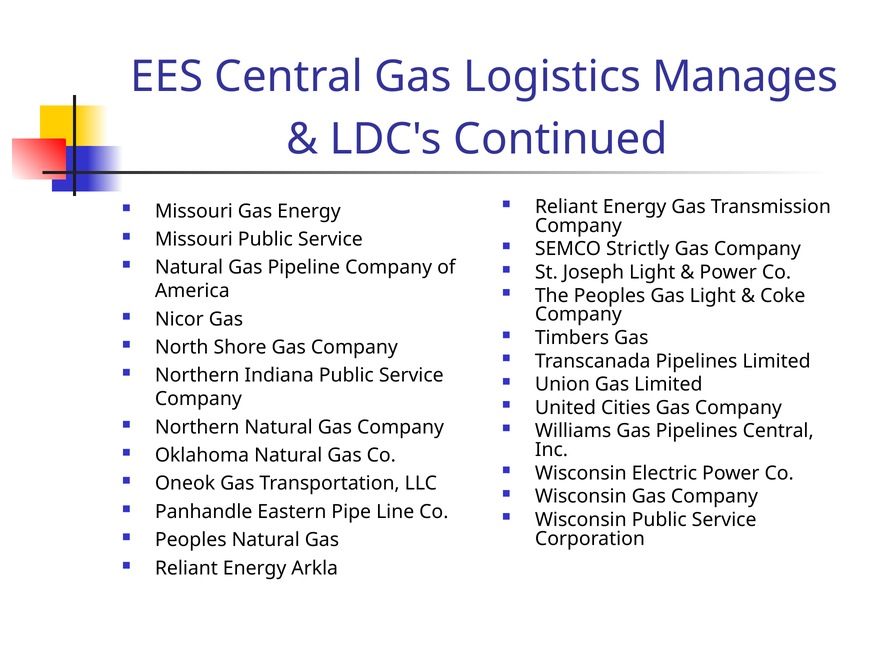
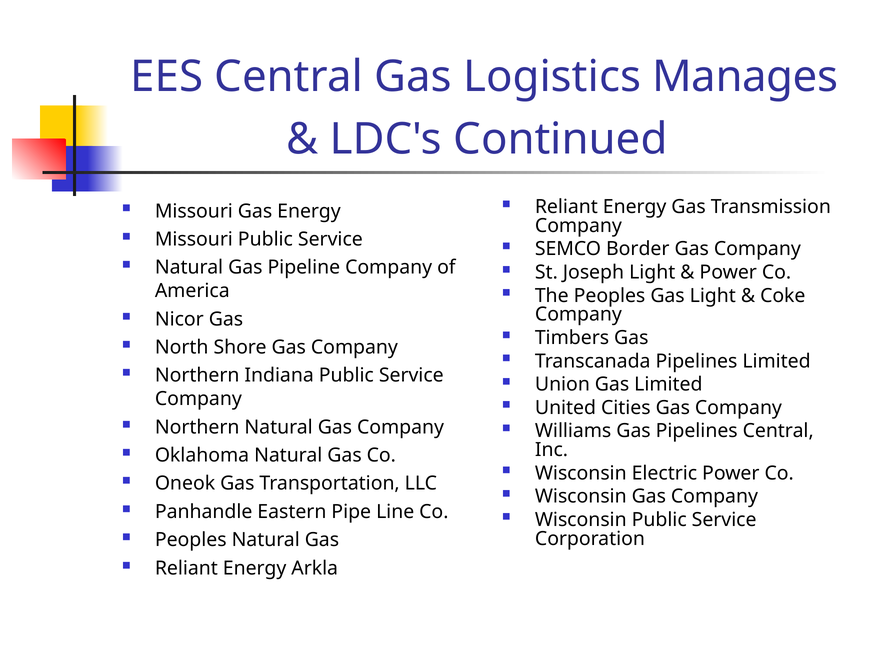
Strictly: Strictly -> Border
